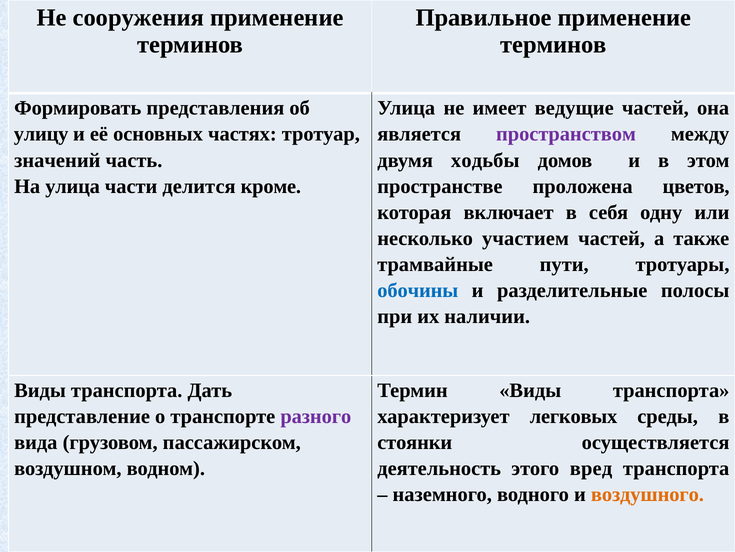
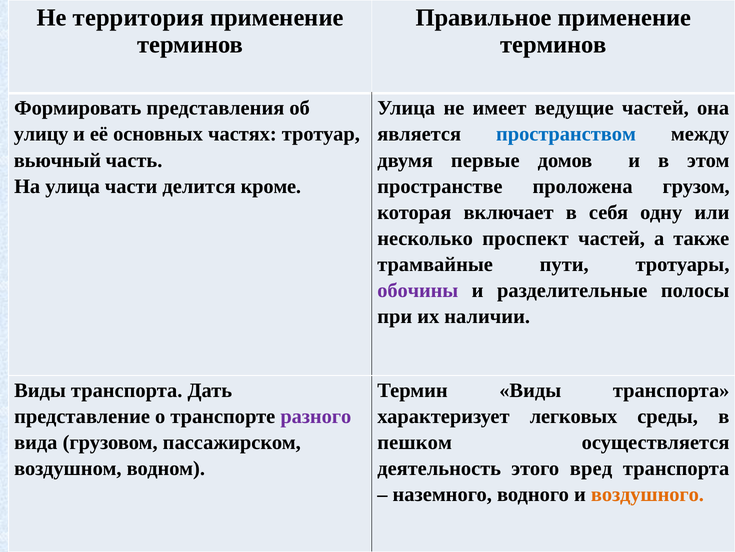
сооружения: сооружения -> территория
пространством colour: purple -> blue
значений: значений -> вьючный
ходьбы: ходьбы -> первые
цветов: цветов -> грузом
участием: участием -> проспект
обочины colour: blue -> purple
стоянки: стоянки -> пешком
